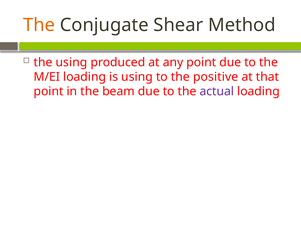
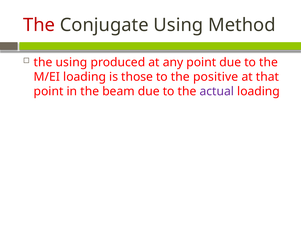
The at (39, 25) colour: orange -> red
Conjugate Shear: Shear -> Using
is using: using -> those
